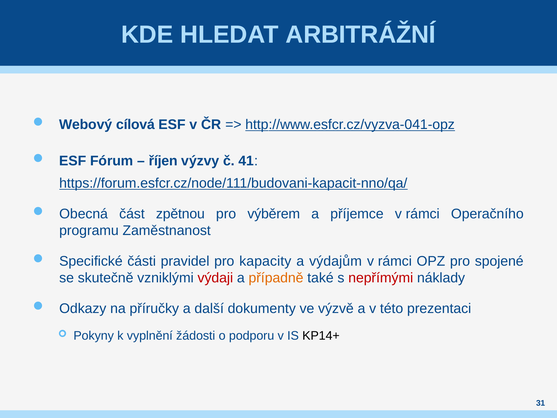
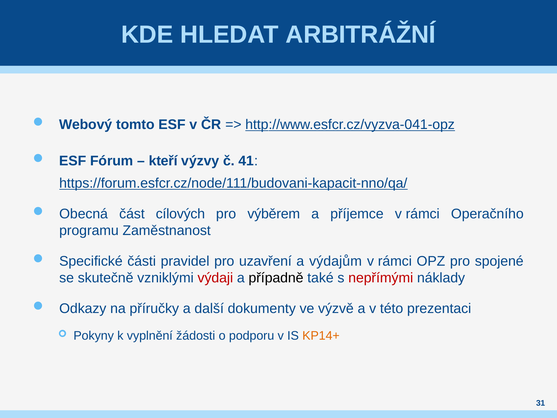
cílová: cílová -> tomto
říjen: říjen -> kteří
zpětnou: zpětnou -> cílových
kapacity: kapacity -> uzavření
případně colour: orange -> black
KP14+ colour: black -> orange
